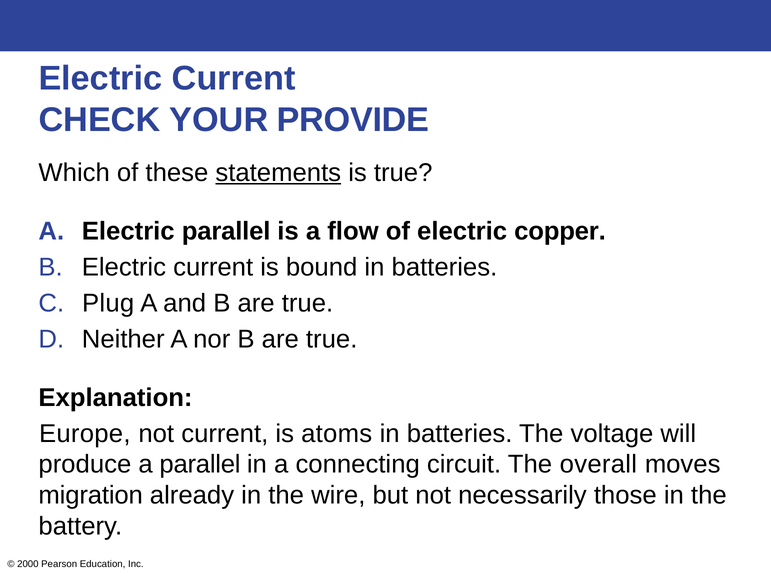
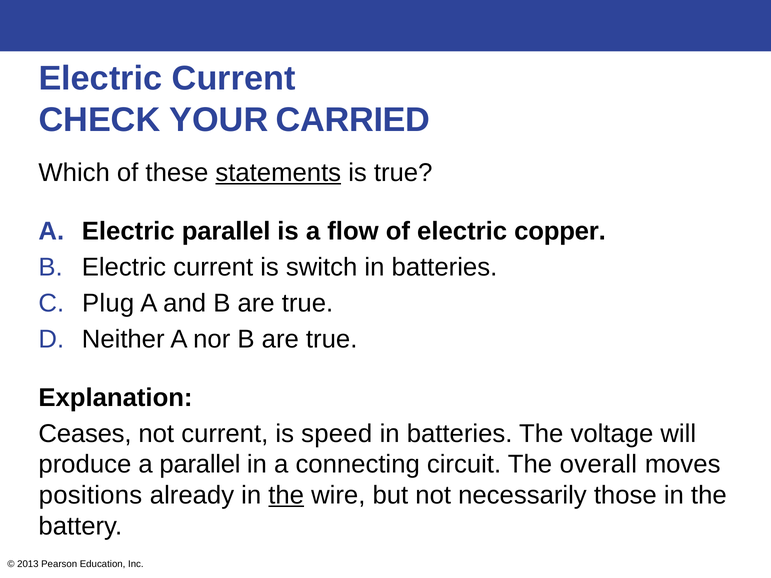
PROVIDE: PROVIDE -> CARRIED
bound: bound -> switch
Europe: Europe -> Ceases
atoms: atoms -> speed
migration: migration -> positions
the at (286, 495) underline: none -> present
2000: 2000 -> 2013
